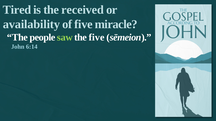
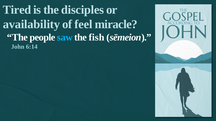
received: received -> disciples
of five: five -> feel
saw colour: light green -> light blue
the five: five -> fish
